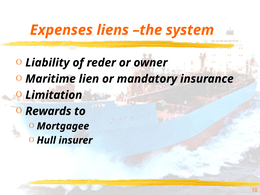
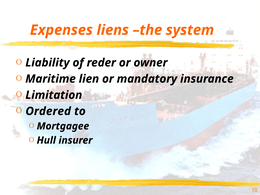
Rewards: Rewards -> Ordered
